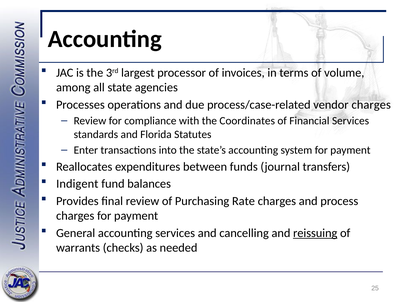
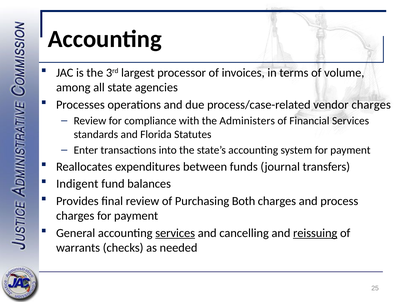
Coordinates: Coordinates -> Administers
Rate: Rate -> Both
services at (175, 233) underline: none -> present
